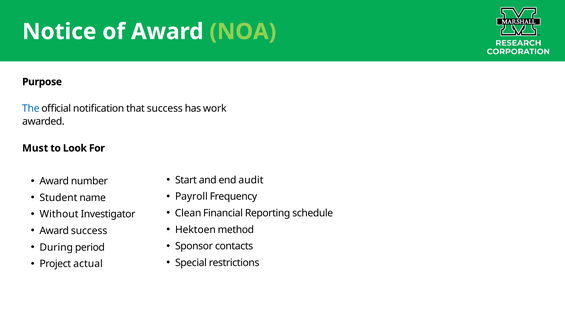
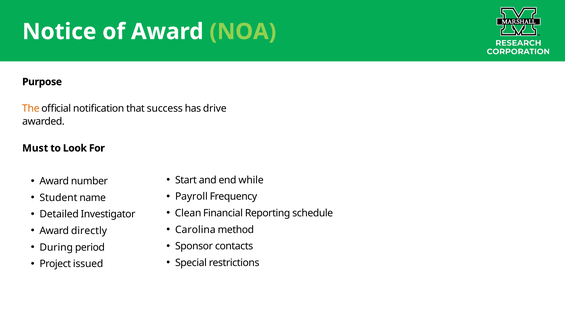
The colour: blue -> orange
work: work -> drive
audit: audit -> while
Without: Without -> Detailed
Hektoen: Hektoen -> Carolina
Award success: success -> directly
actual: actual -> issued
